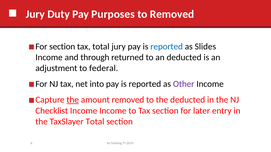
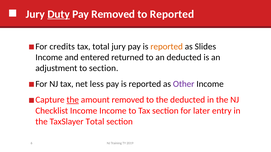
Duty underline: none -> present
Pay Purposes: Purposes -> Removed
to Removed: Removed -> Reported
For section: section -> credits
reported at (167, 47) colour: blue -> orange
through: through -> entered
to federal: federal -> section
into: into -> less
